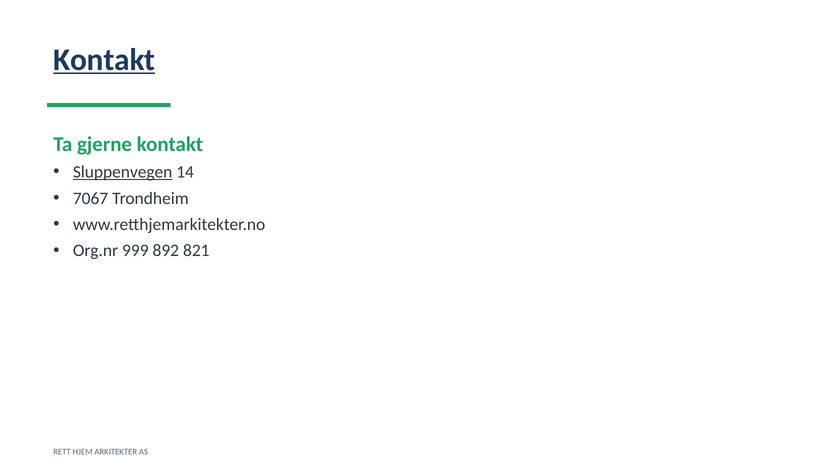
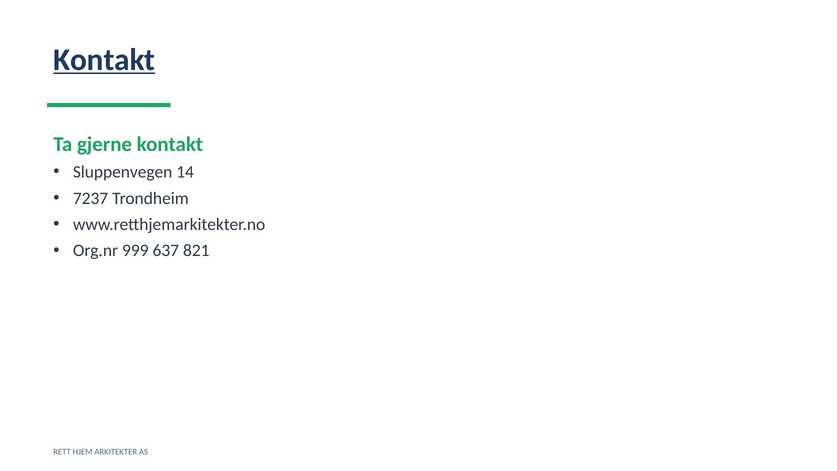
Sluppenvegen underline: present -> none
7067: 7067 -> 7237
892: 892 -> 637
